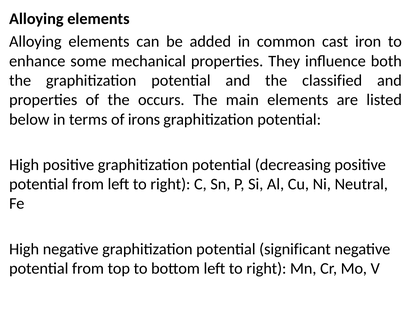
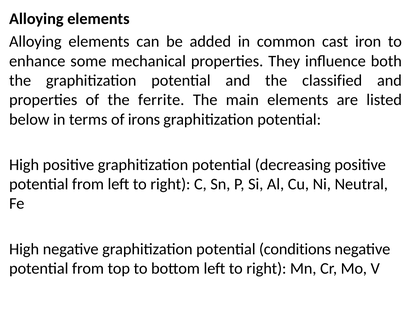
occurs: occurs -> ferrite
significant: significant -> conditions
